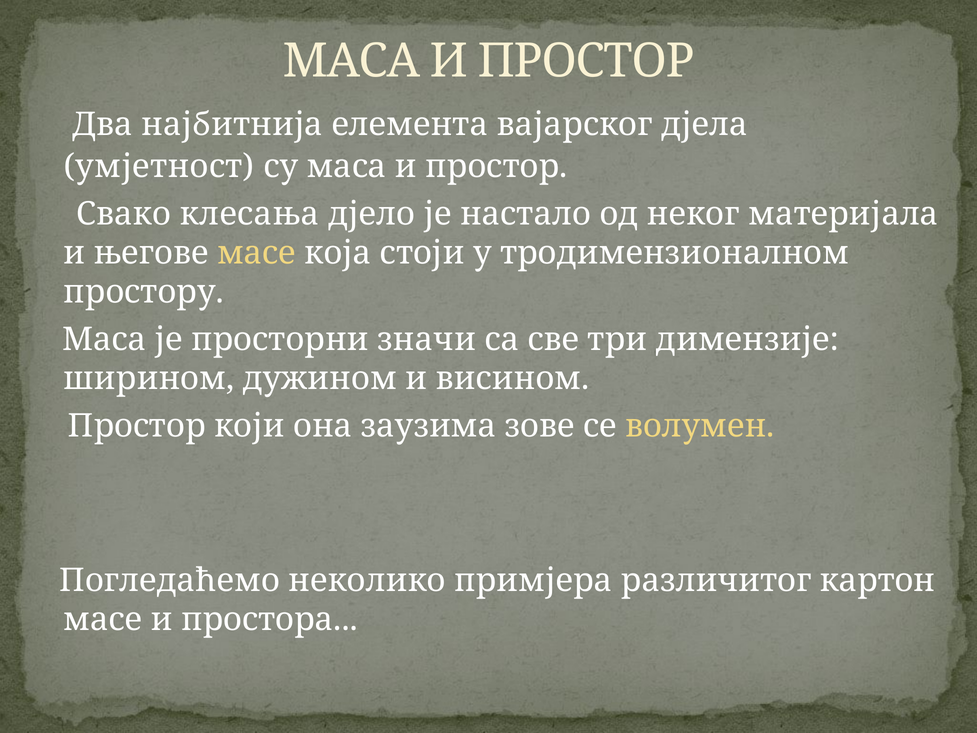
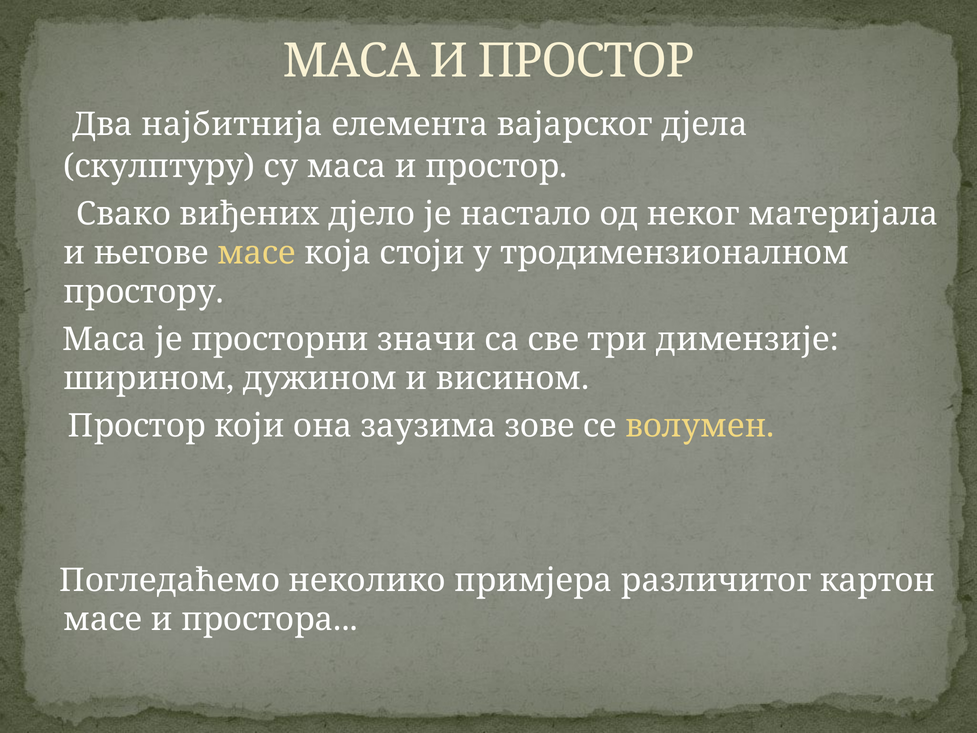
умјетност: умјетност -> скулптуру
клесања: клесања -> виђених
